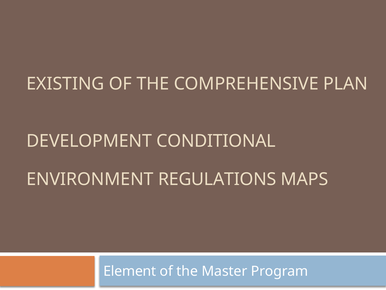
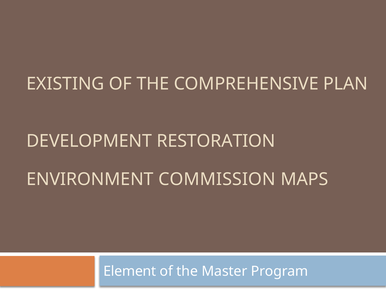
CONDITIONAL: CONDITIONAL -> RESTORATION
REGULATIONS: REGULATIONS -> COMMISSION
